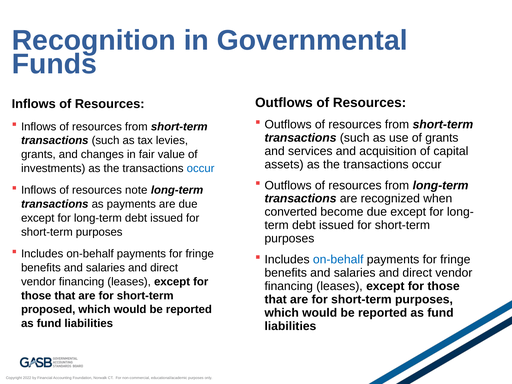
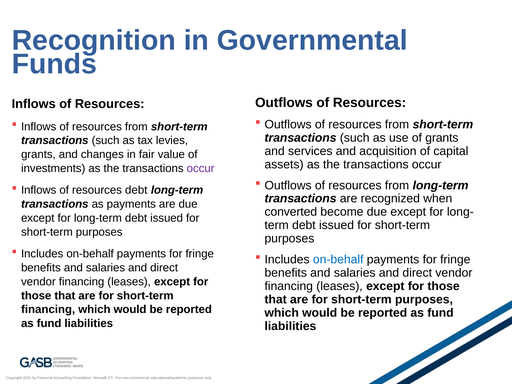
occur at (201, 168) colour: blue -> purple
resources note: note -> debt
proposed at (48, 310): proposed -> financing
